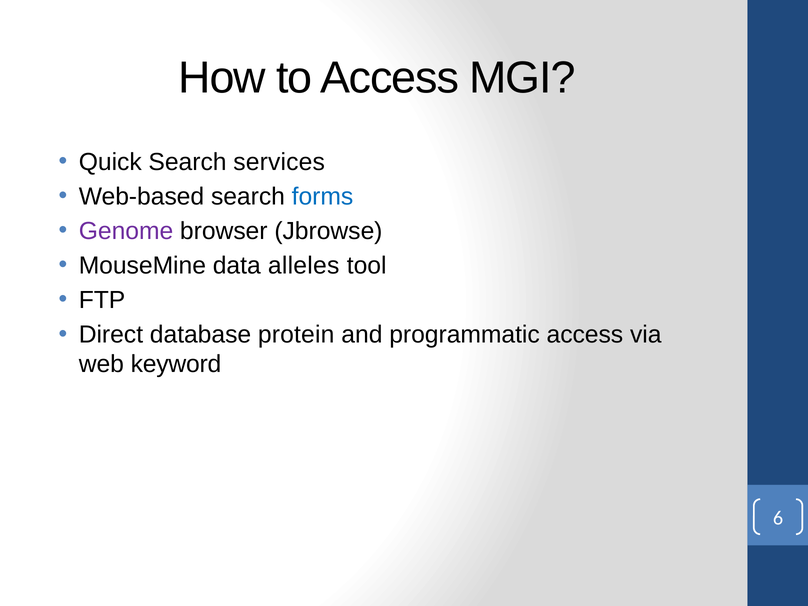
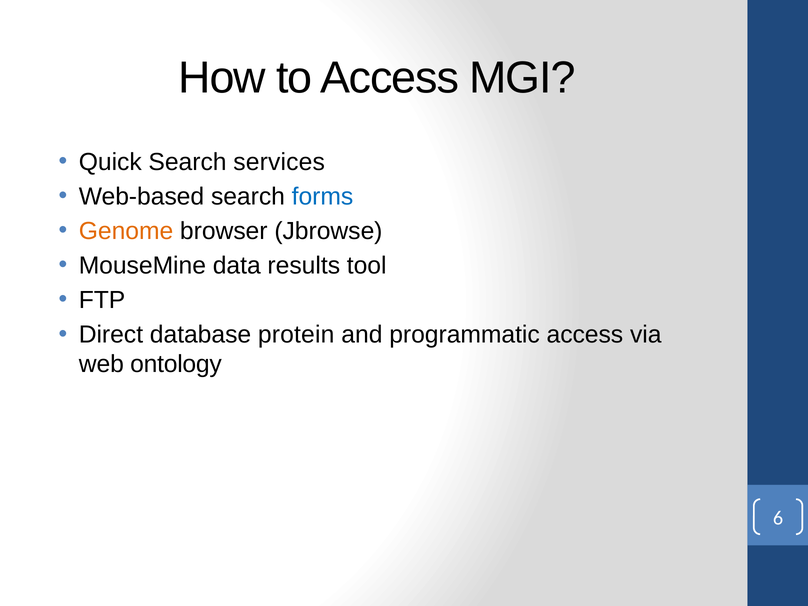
Genome colour: purple -> orange
alleles: alleles -> results
keyword: keyword -> ontology
